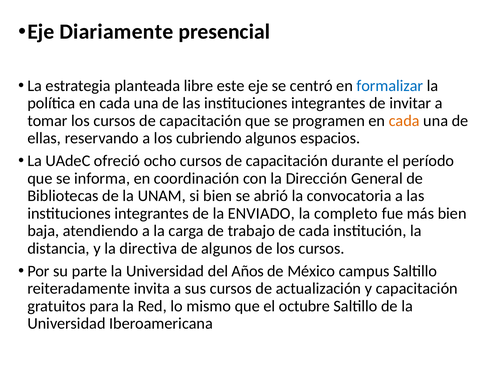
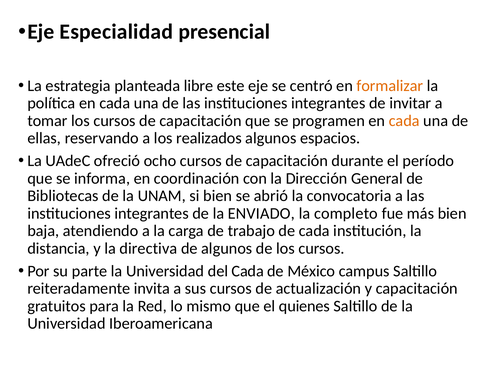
Diariamente: Diariamente -> Especialidad
formalizar colour: blue -> orange
cubriendo: cubriendo -> realizados
del Años: Años -> Cada
octubre: octubre -> quienes
